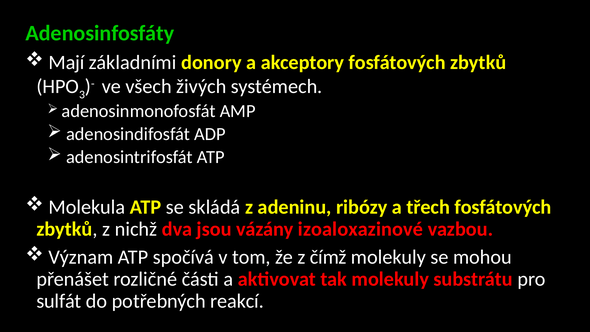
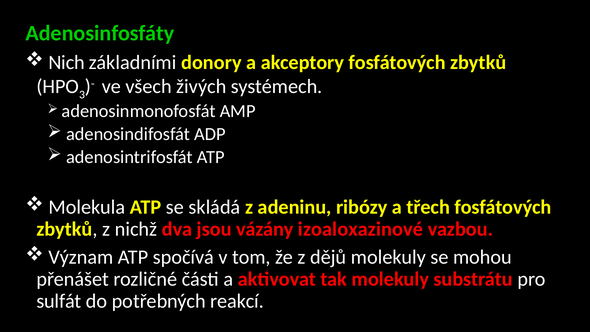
Mají: Mají -> Nich
čímž: čímž -> dějů
